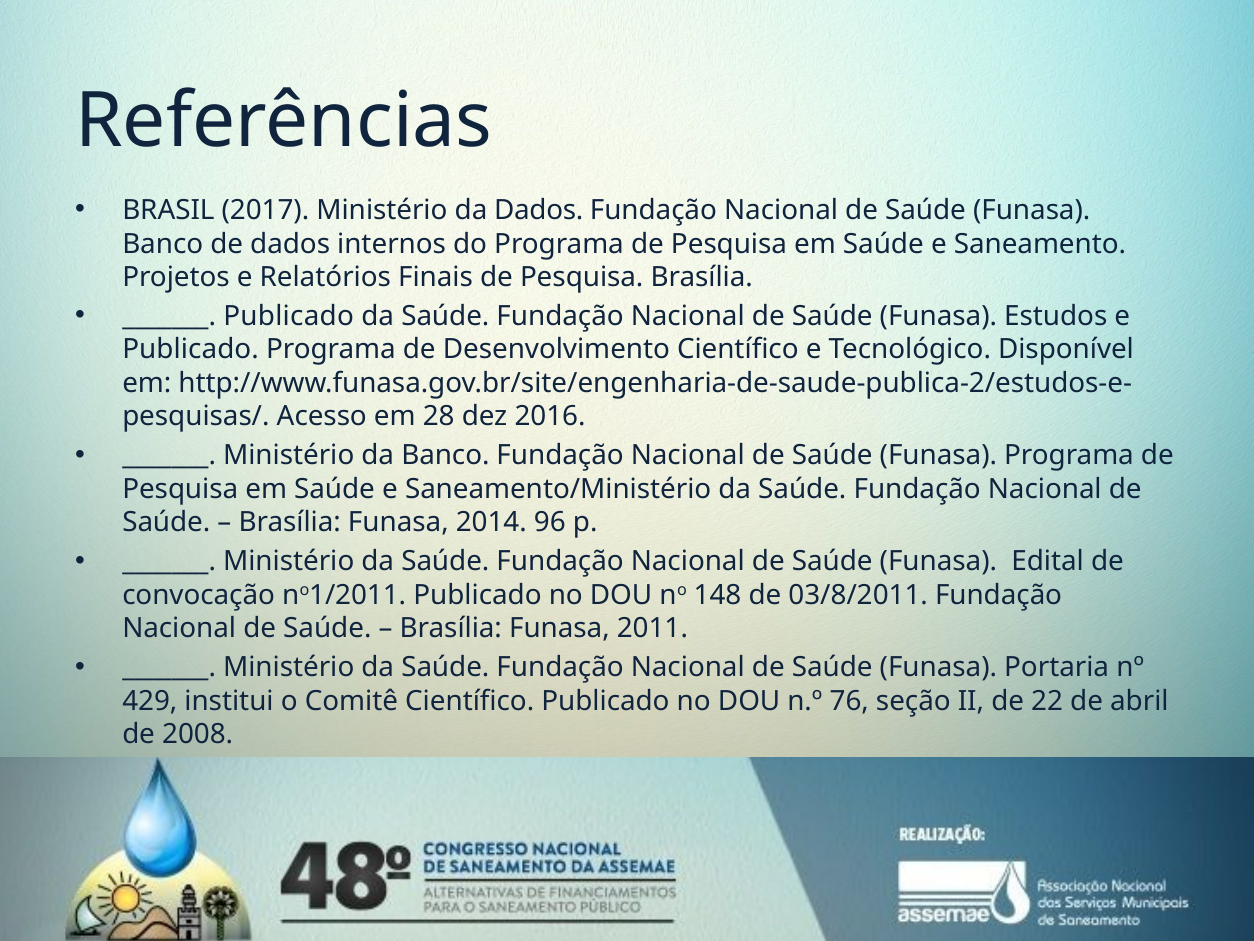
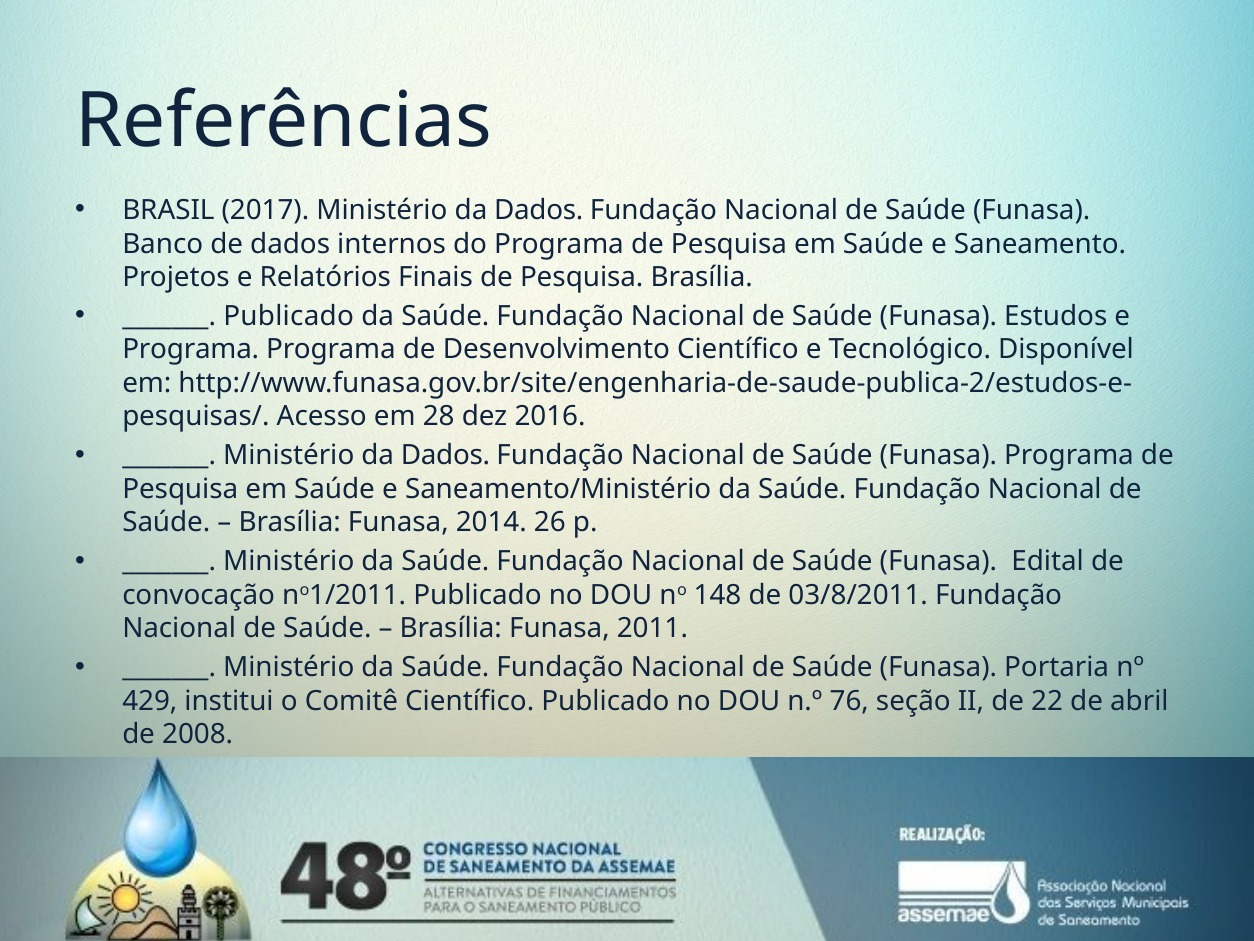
Publicado at (191, 350): Publicado -> Programa
Banco at (445, 455): Banco -> Dados
96: 96 -> 26
